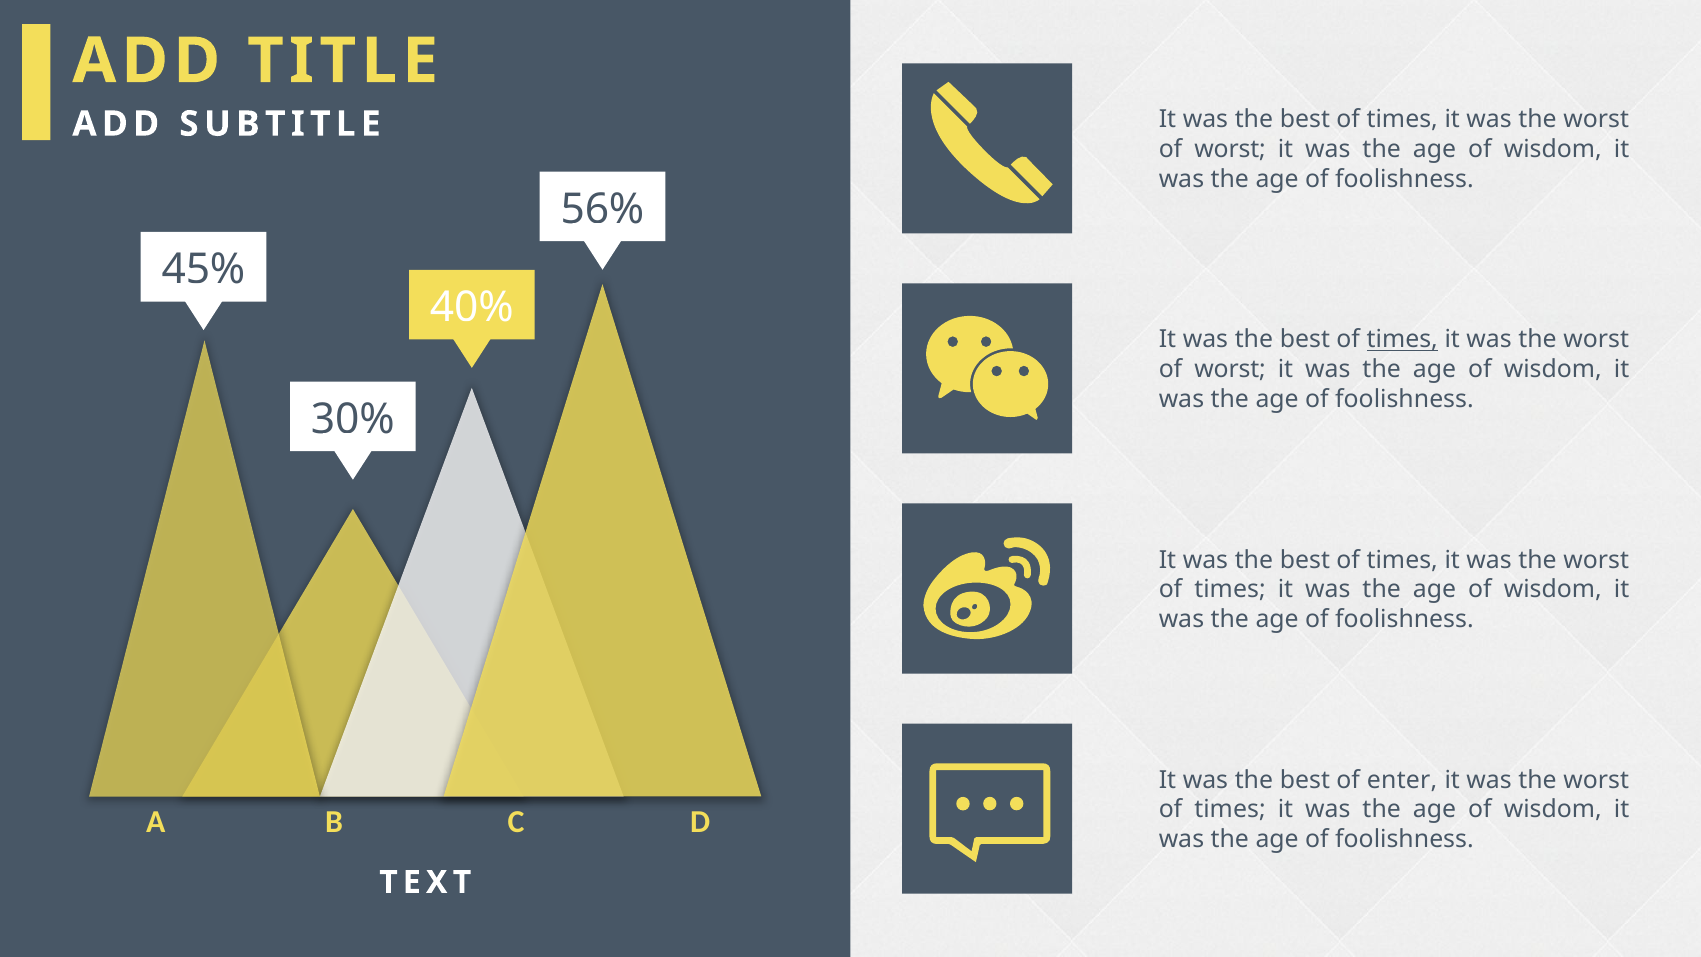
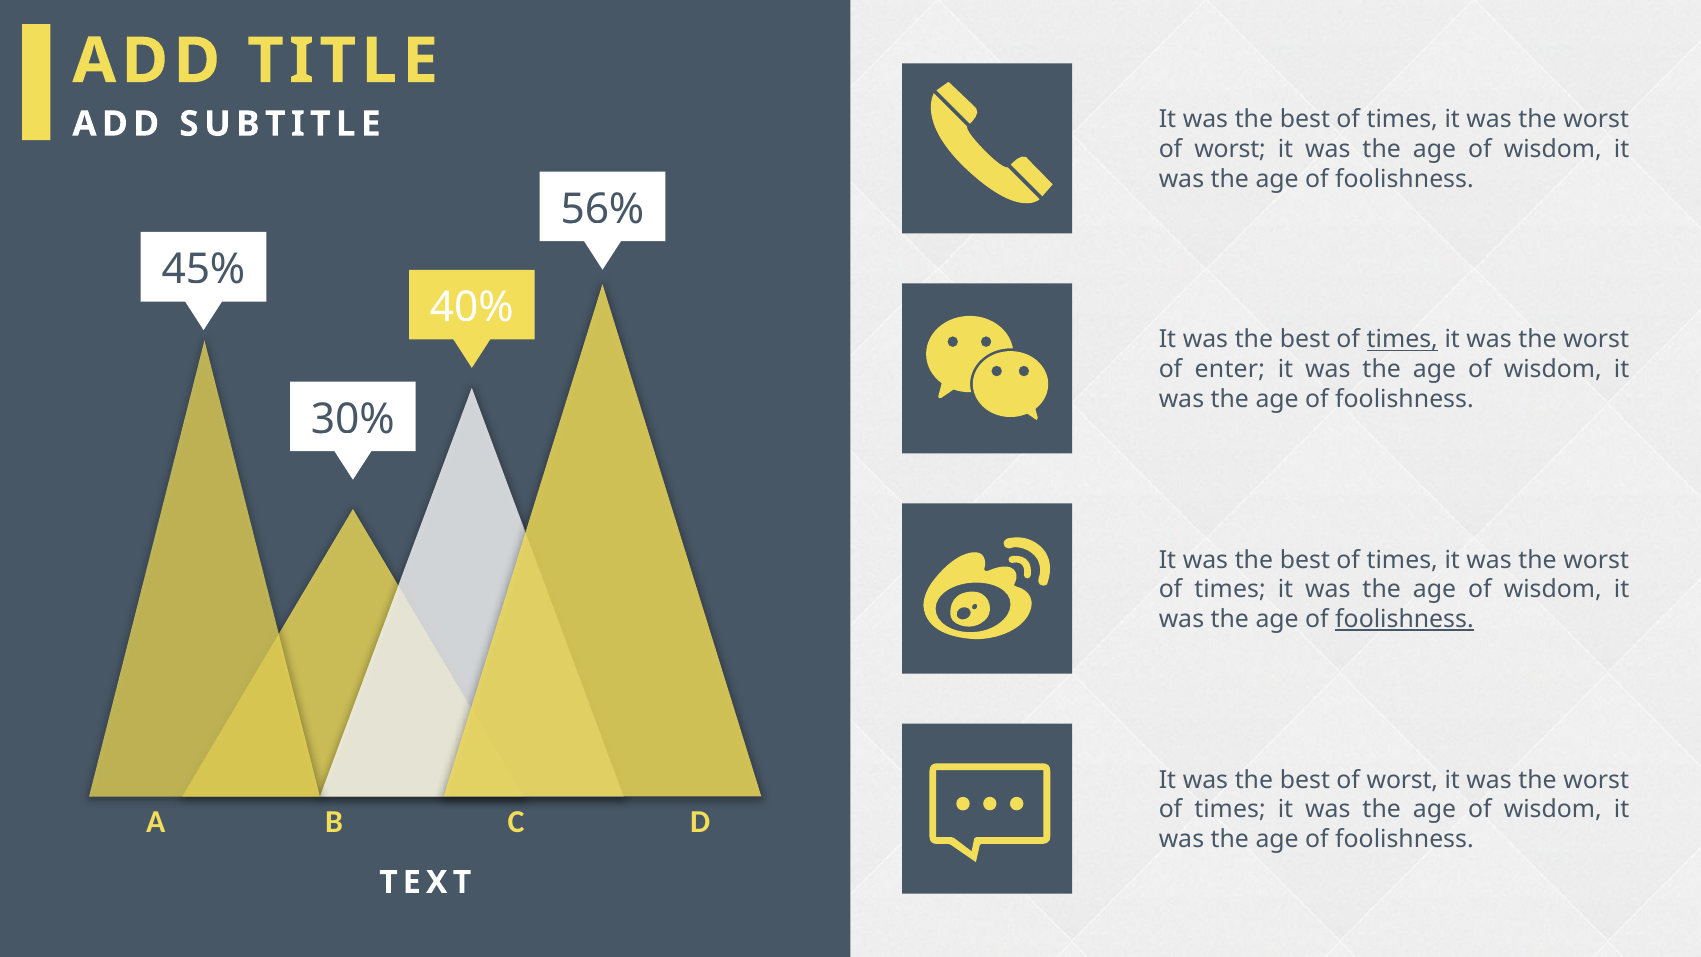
worst at (1230, 370): worst -> enter
foolishness at (1404, 619) underline: none -> present
best of enter: enter -> worst
